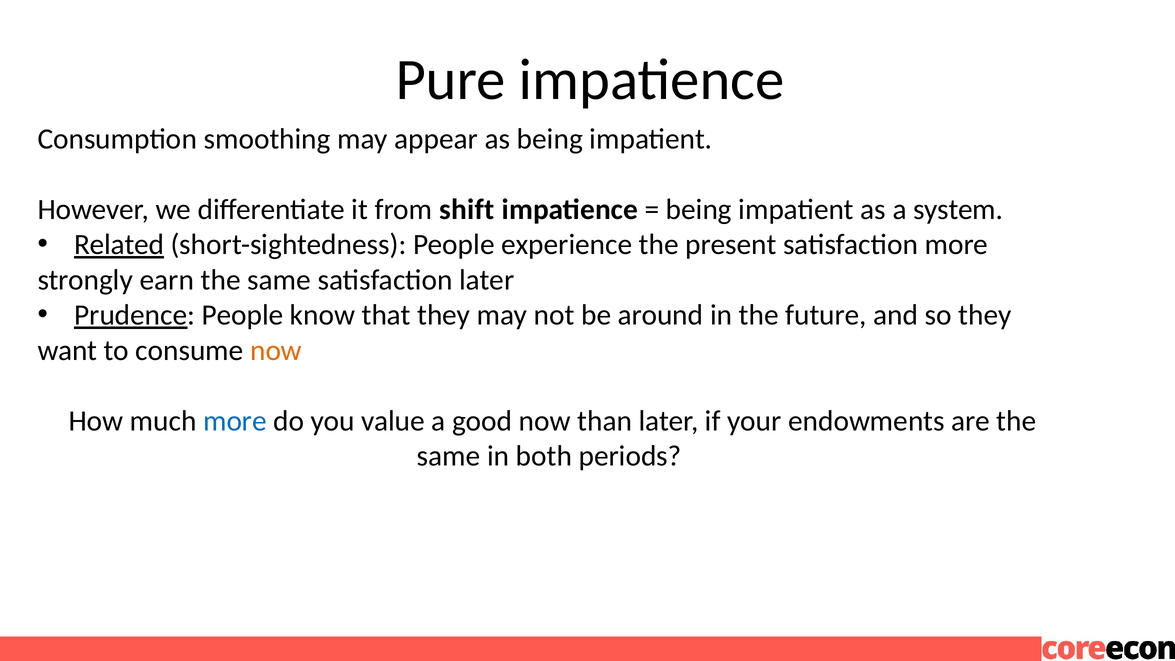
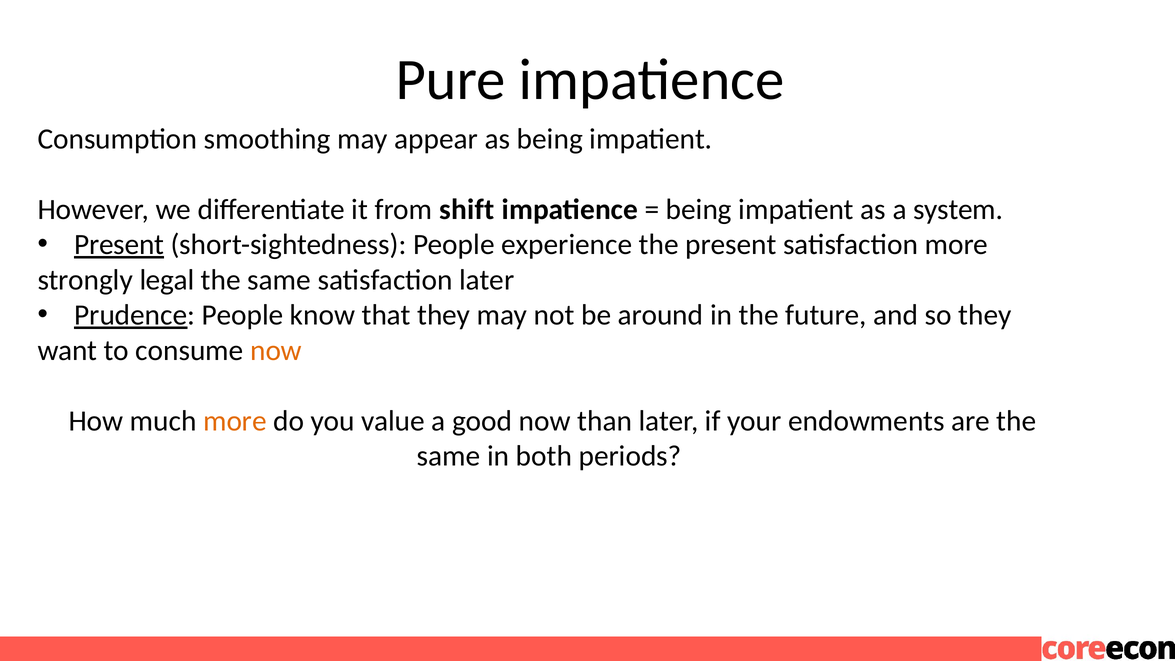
Related at (119, 245): Related -> Present
earn: earn -> legal
more at (235, 421) colour: blue -> orange
